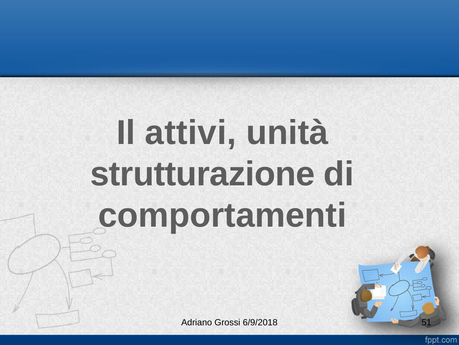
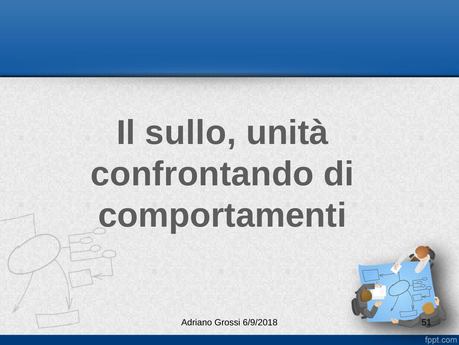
attivi: attivi -> sullo
strutturazione: strutturazione -> confrontando
